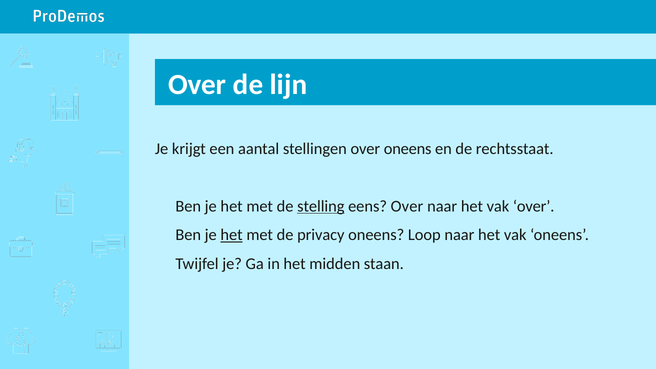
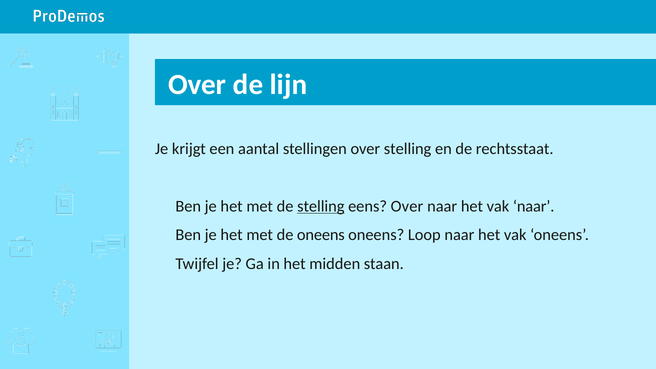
over oneens: oneens -> stelling
vak over: over -> naar
het at (232, 235) underline: present -> none
de privacy: privacy -> oneens
